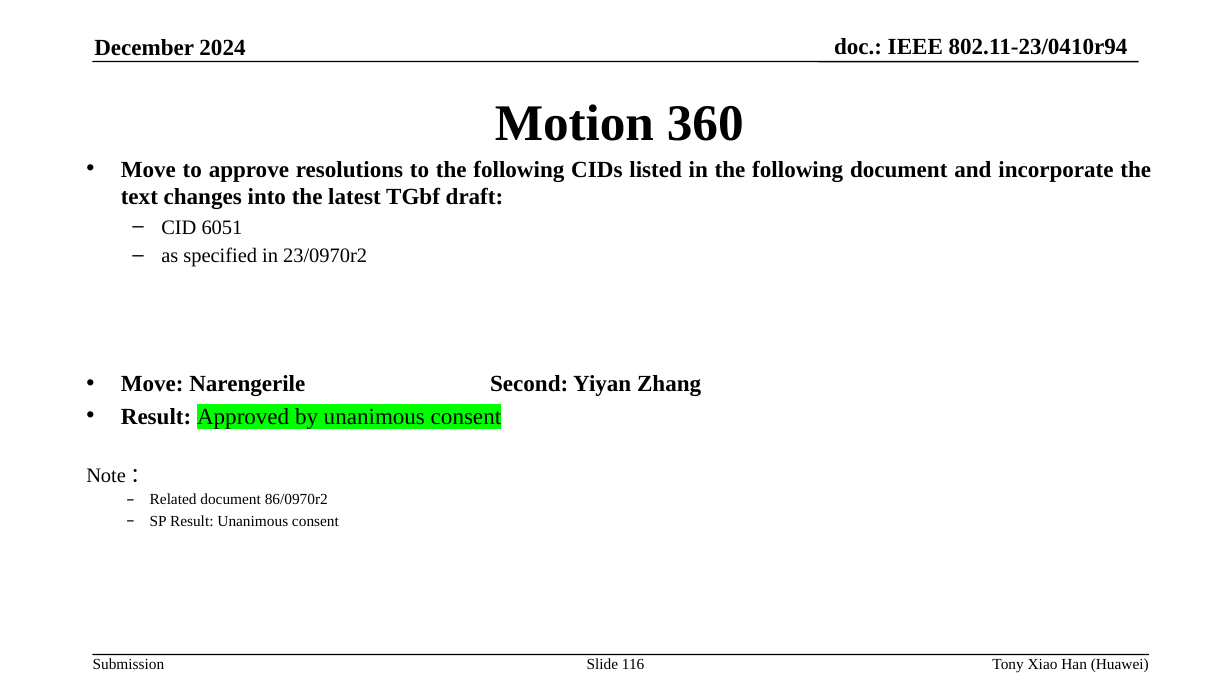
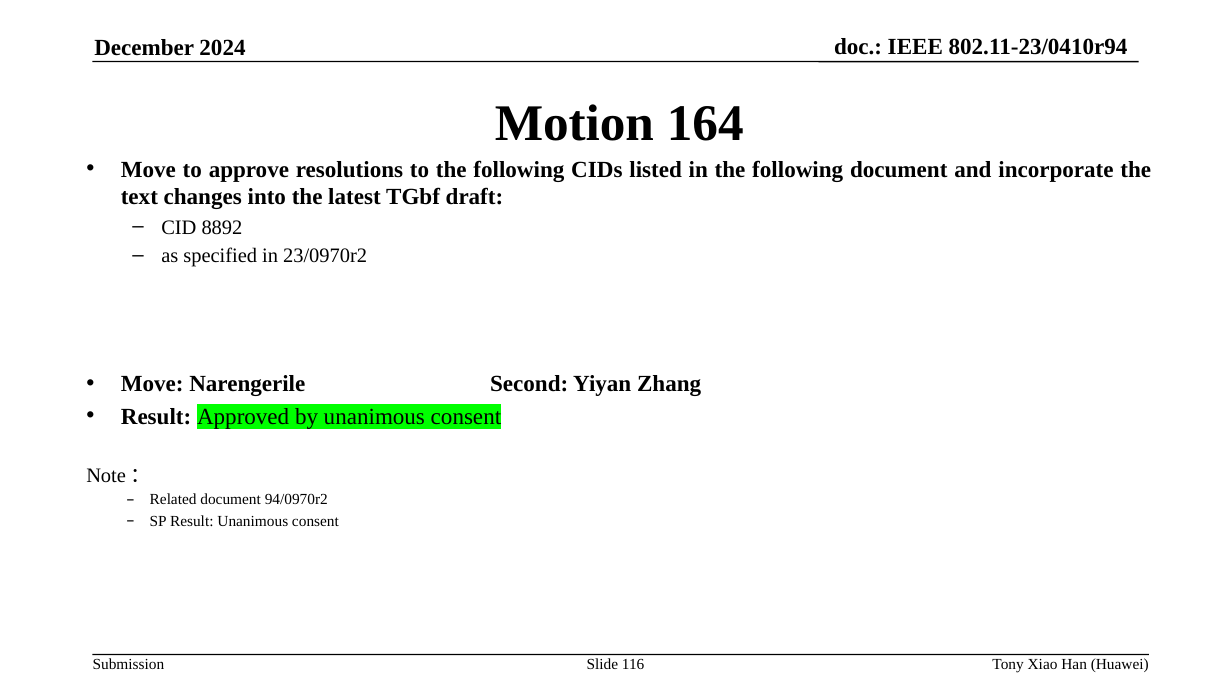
360: 360 -> 164
6051: 6051 -> 8892
86/0970r2: 86/0970r2 -> 94/0970r2
